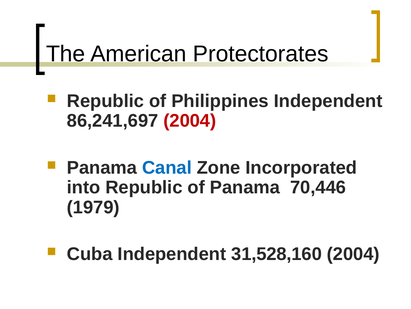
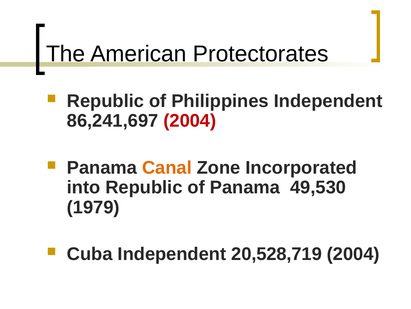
Canal colour: blue -> orange
70,446: 70,446 -> 49,530
31,528,160: 31,528,160 -> 20,528,719
